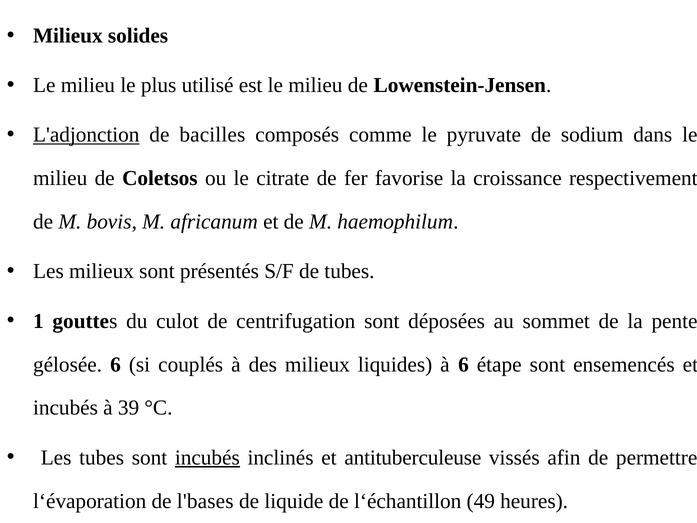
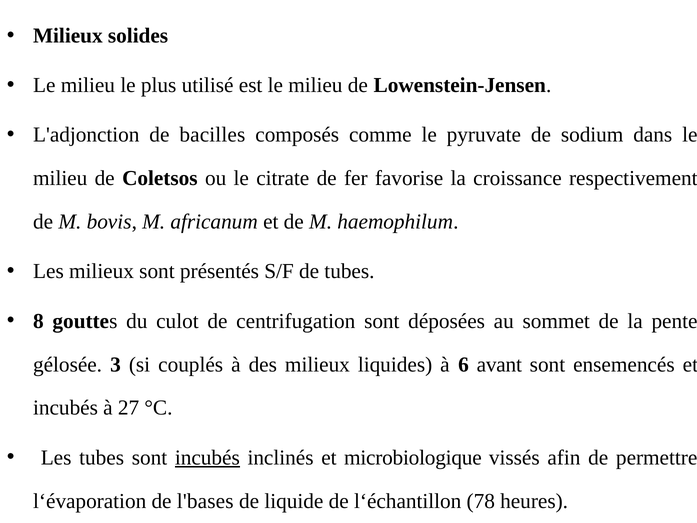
L'adjonction underline: present -> none
1: 1 -> 8
gélosée 6: 6 -> 3
étape: étape -> avant
39: 39 -> 27
antituberculeuse: antituberculeuse -> microbiologique
49: 49 -> 78
